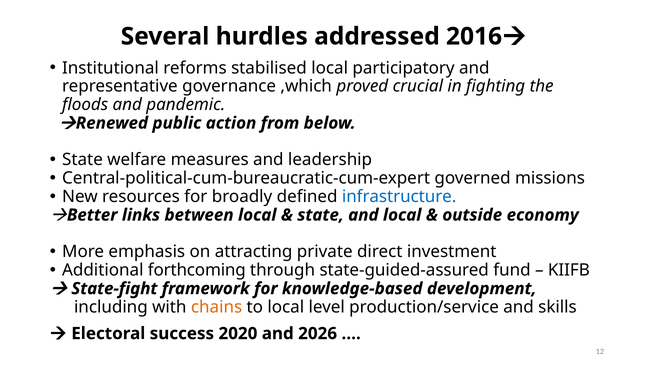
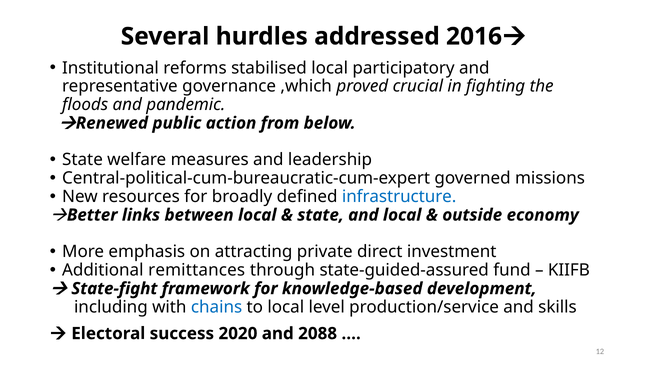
forthcoming: forthcoming -> remittances
chains colour: orange -> blue
2026: 2026 -> 2088
